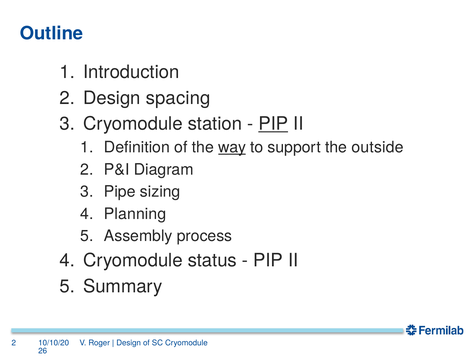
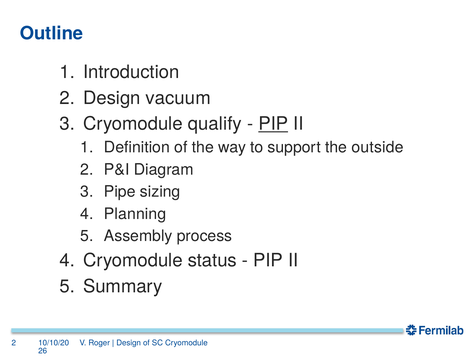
spacing: spacing -> vacuum
station: station -> qualify
way underline: present -> none
